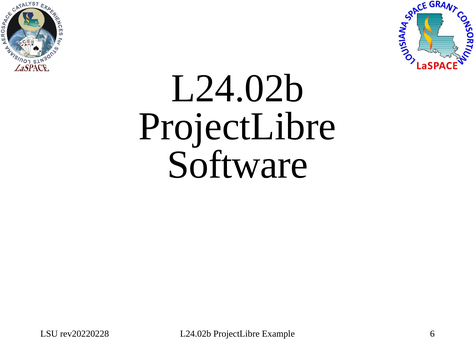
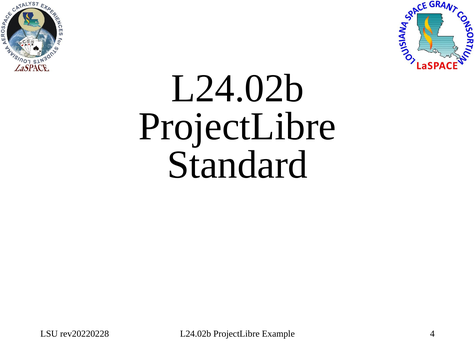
Software: Software -> Standard
6: 6 -> 4
